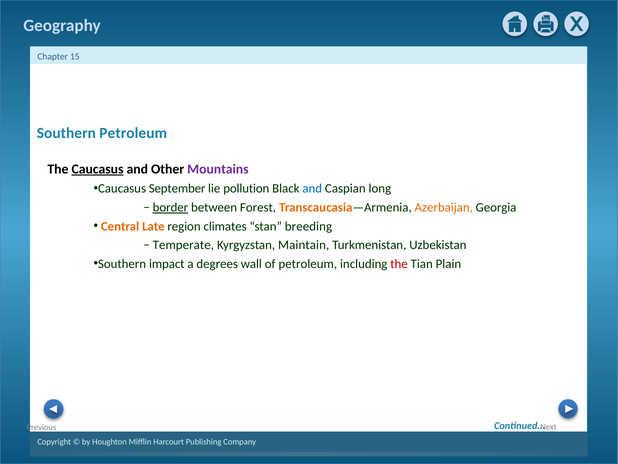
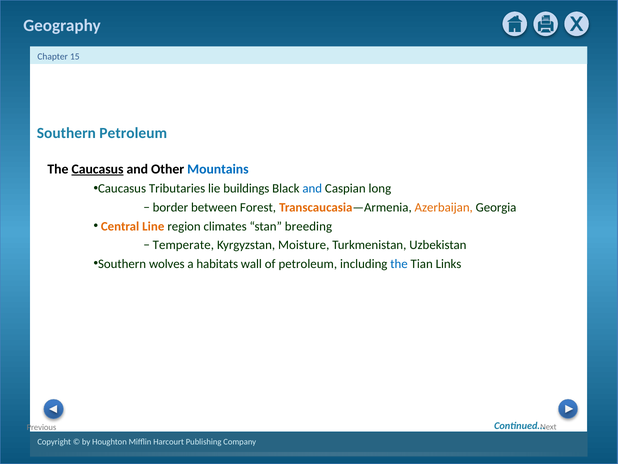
Mountains colour: purple -> blue
September: September -> Tributaries
pollution: pollution -> buildings
border underline: present -> none
Late: Late -> Line
Maintain: Maintain -> Moisture
impact: impact -> wolves
degrees: degrees -> habitats
the at (399, 264) colour: red -> blue
Plain: Plain -> Links
